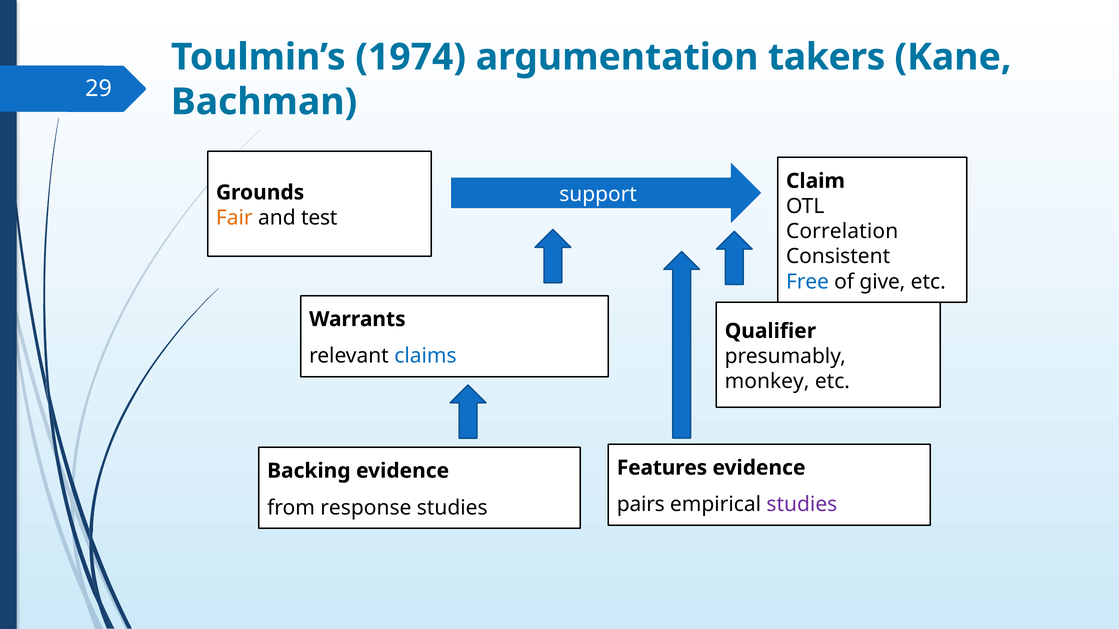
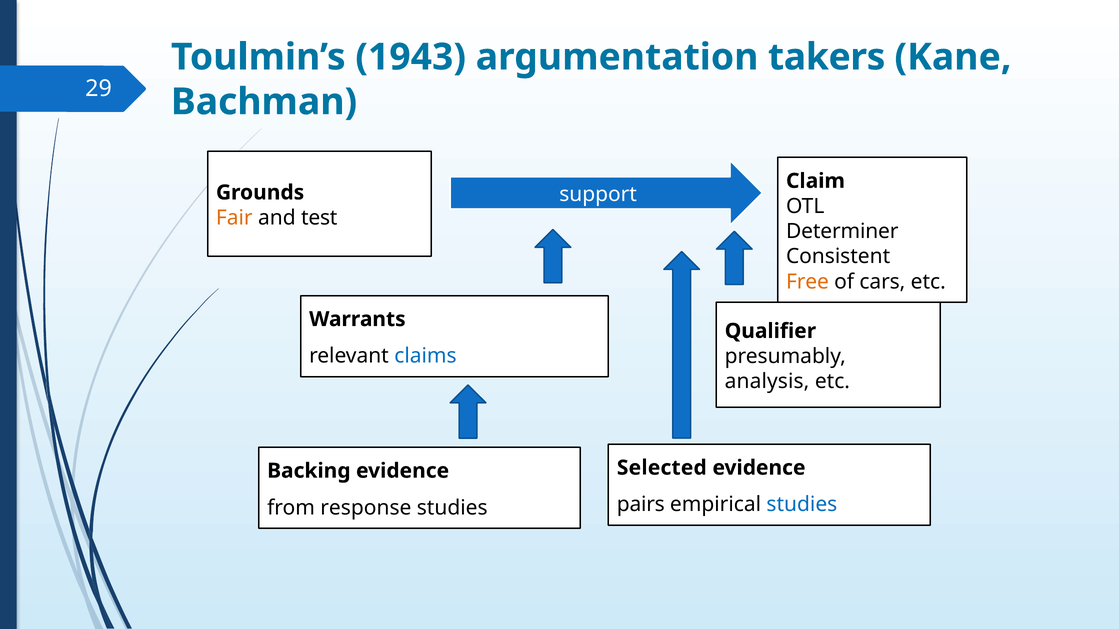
1974: 1974 -> 1943
Correlation: Correlation -> Determiner
Free colour: blue -> orange
give: give -> cars
monkey: monkey -> analysis
Features: Features -> Selected
studies at (802, 505) colour: purple -> blue
